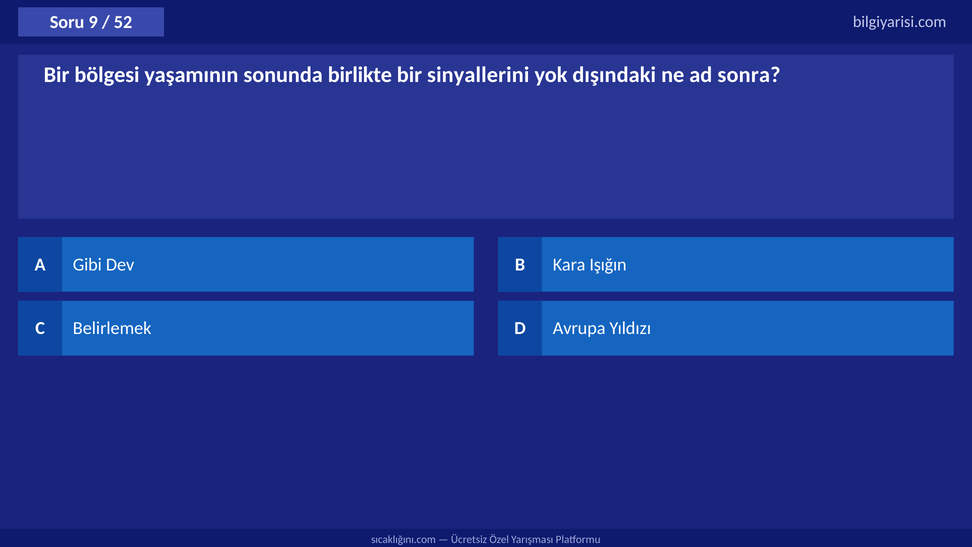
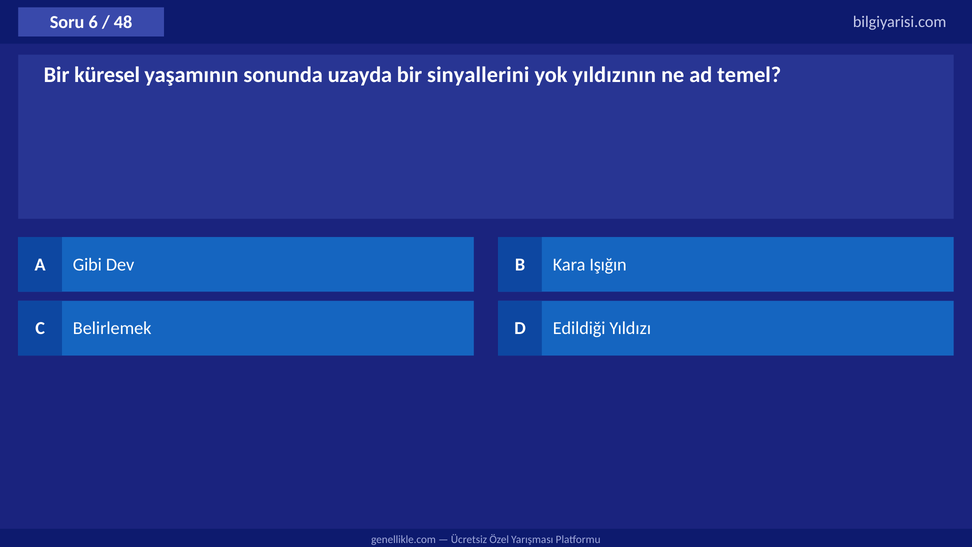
9: 9 -> 6
52: 52 -> 48
bölgesi: bölgesi -> küresel
birlikte: birlikte -> uzayda
dışındaki: dışındaki -> yıldızının
sonra: sonra -> temel
Avrupa: Avrupa -> Edildiği
sıcaklığını.com: sıcaklığını.com -> genellikle.com
